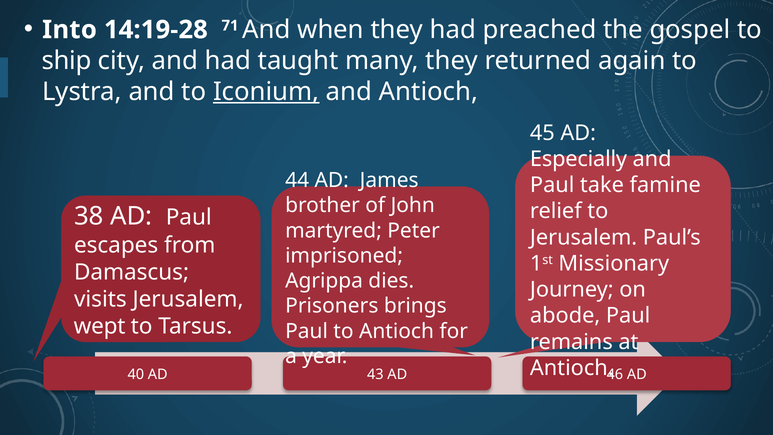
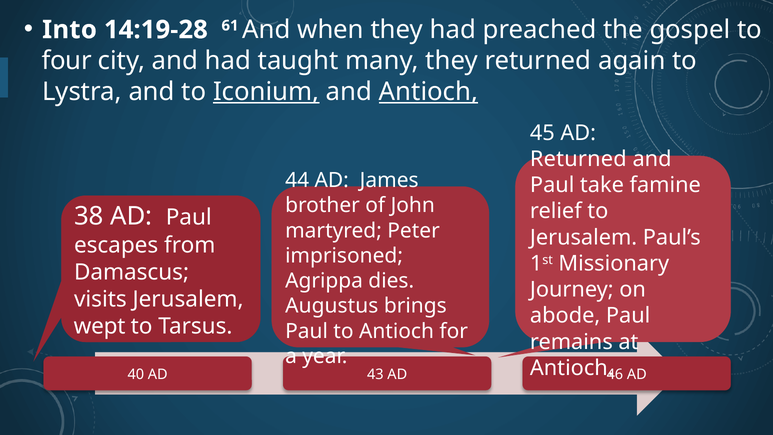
71: 71 -> 61
ship: ship -> four
Antioch at (429, 92) underline: none -> present
Especially at (579, 159): Especially -> Returned
Prisoners: Prisoners -> Augustus
